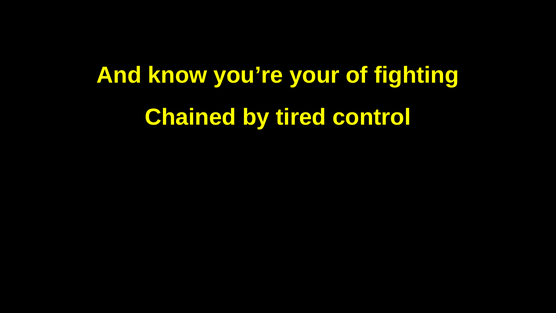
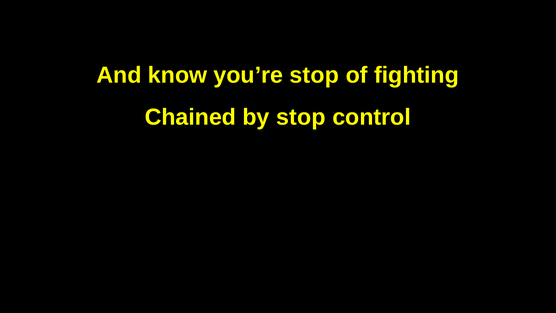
you’re your: your -> stop
by tired: tired -> stop
